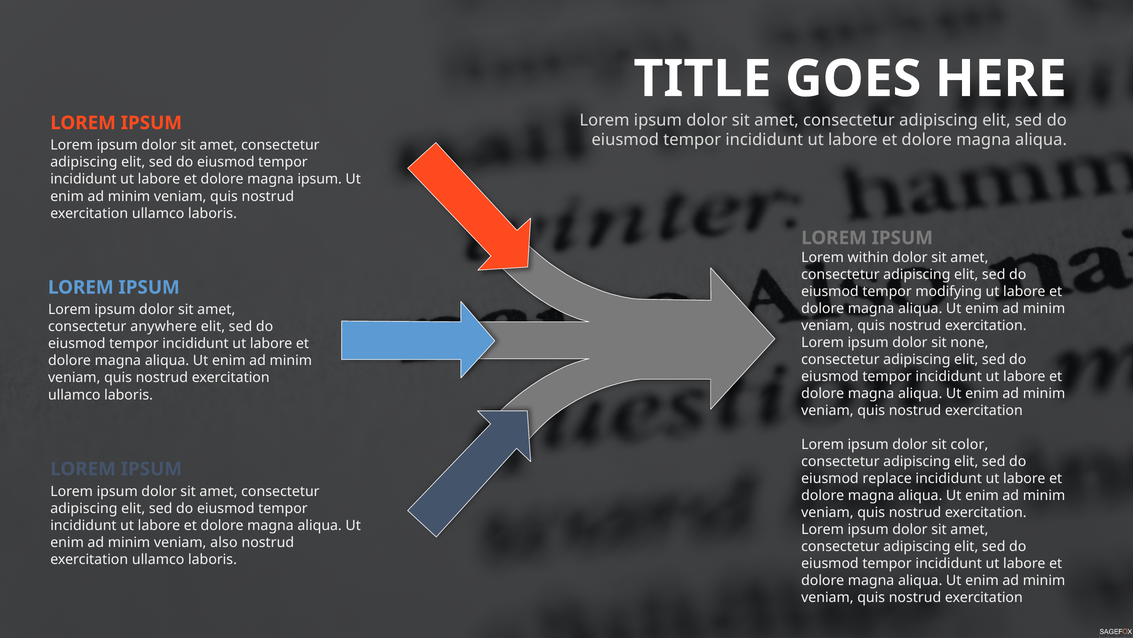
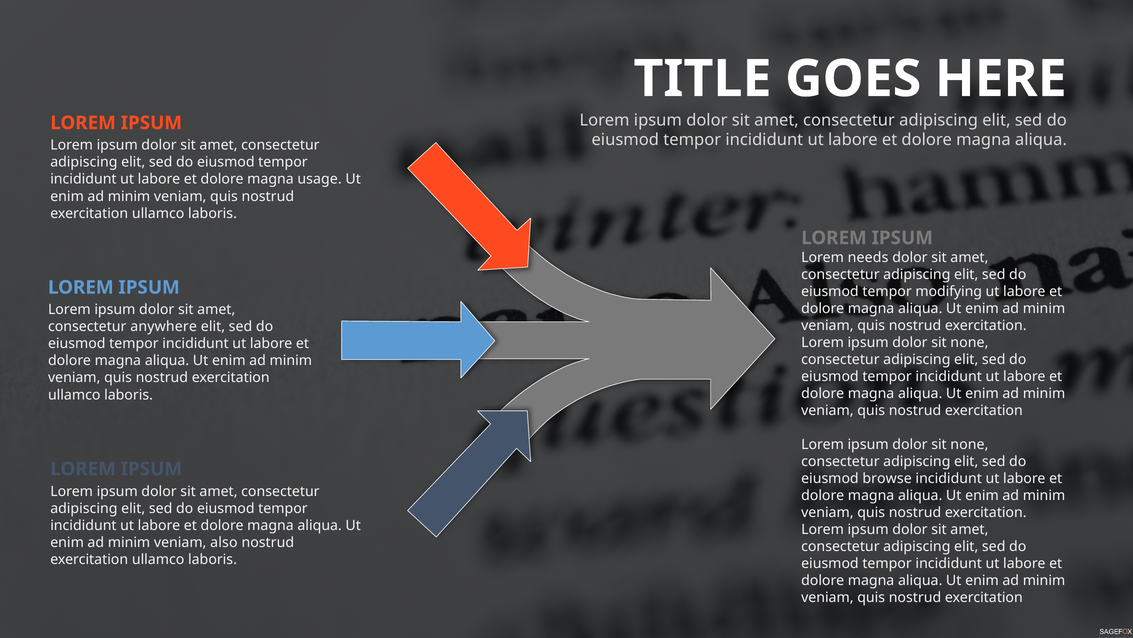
magna ipsum: ipsum -> usage
within: within -> needs
color at (969, 444): color -> none
replace: replace -> browse
